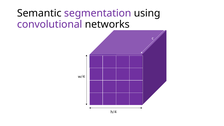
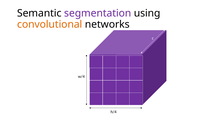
convolutional colour: purple -> orange
